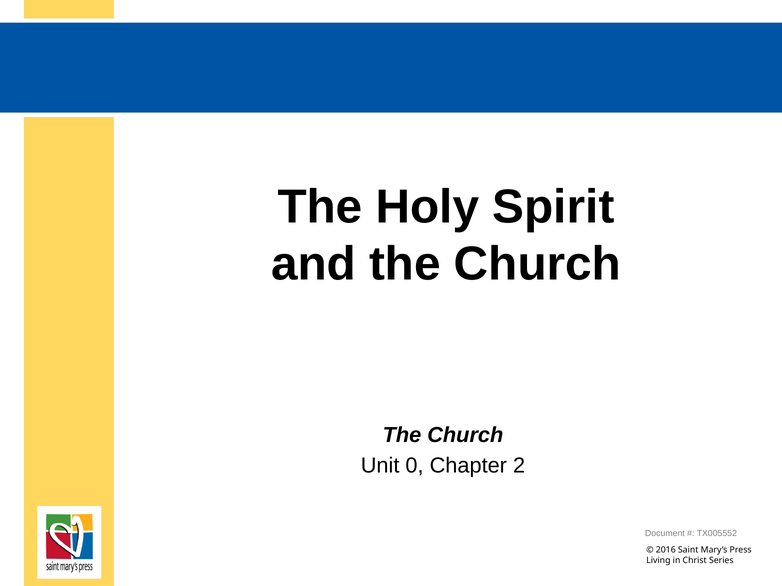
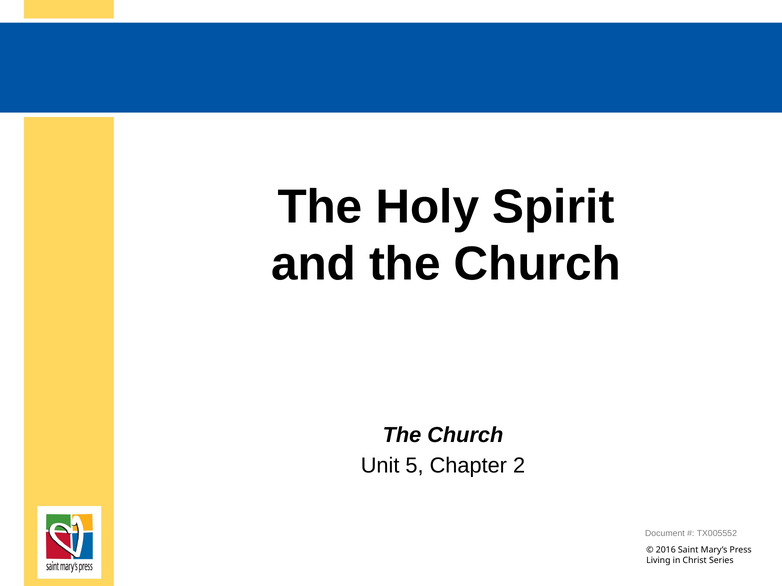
0: 0 -> 5
